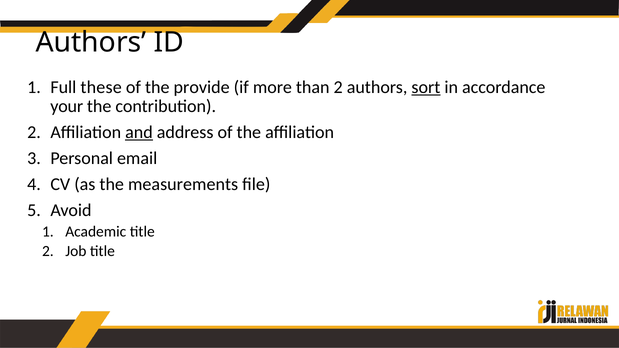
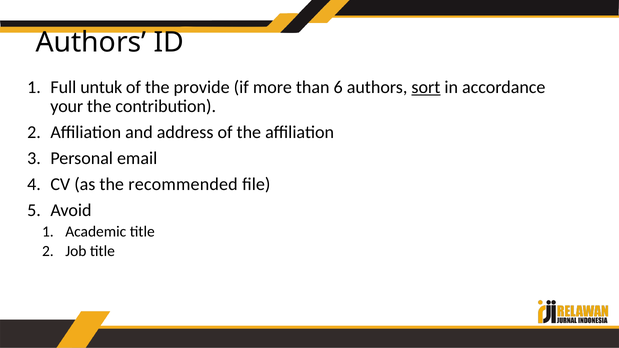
these: these -> untuk
than 2: 2 -> 6
and underline: present -> none
measurements: measurements -> recommended
